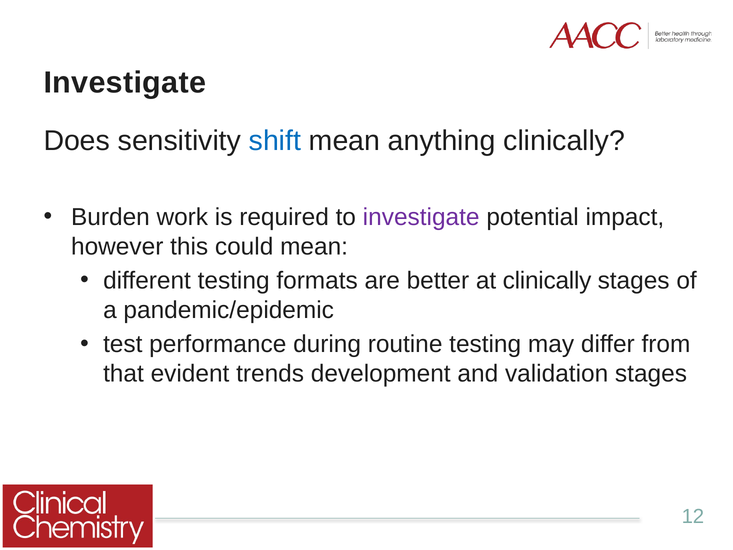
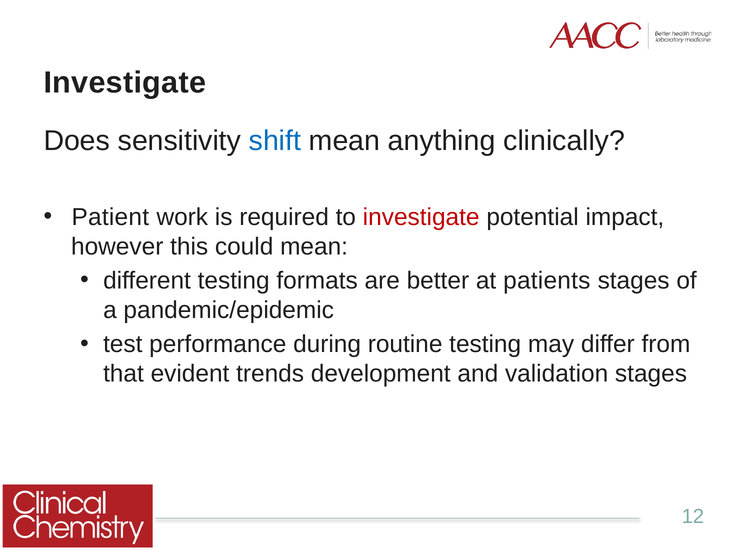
Burden: Burden -> Patient
investigate at (421, 217) colour: purple -> red
at clinically: clinically -> patients
